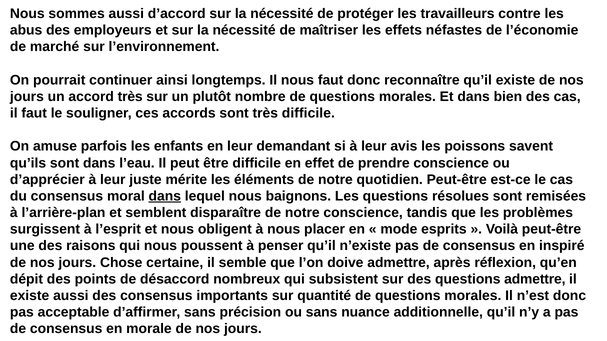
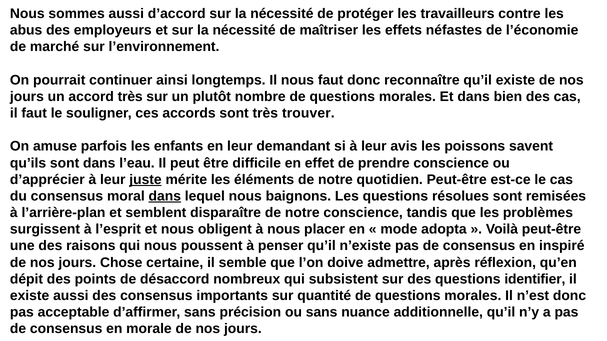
très difficile: difficile -> trouver
juste underline: none -> present
esprits: esprits -> adopta
questions admettre: admettre -> identifier
